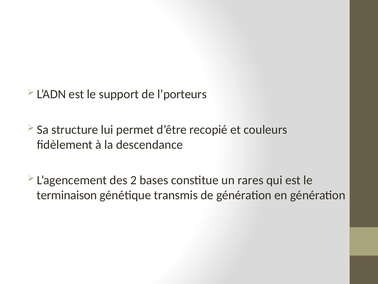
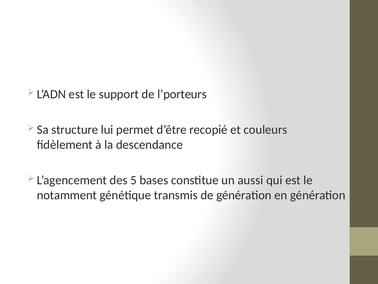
2: 2 -> 5
rares: rares -> aussi
terminaison: terminaison -> notamment
